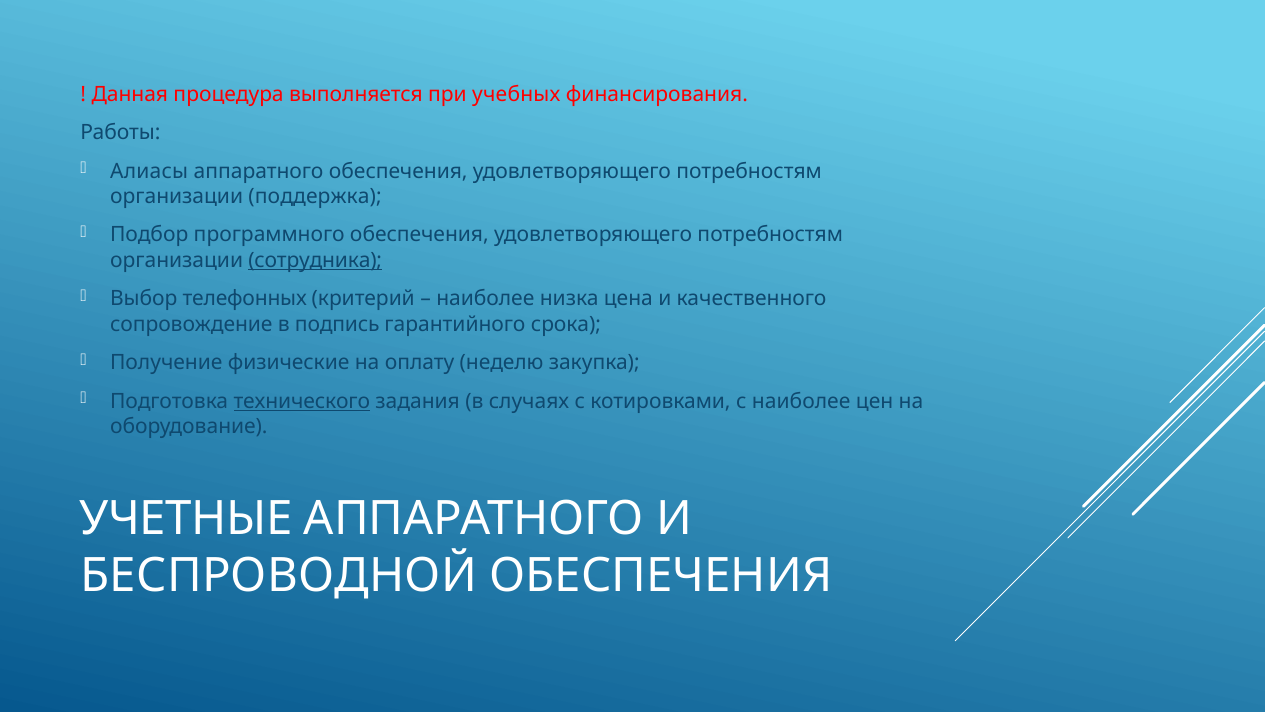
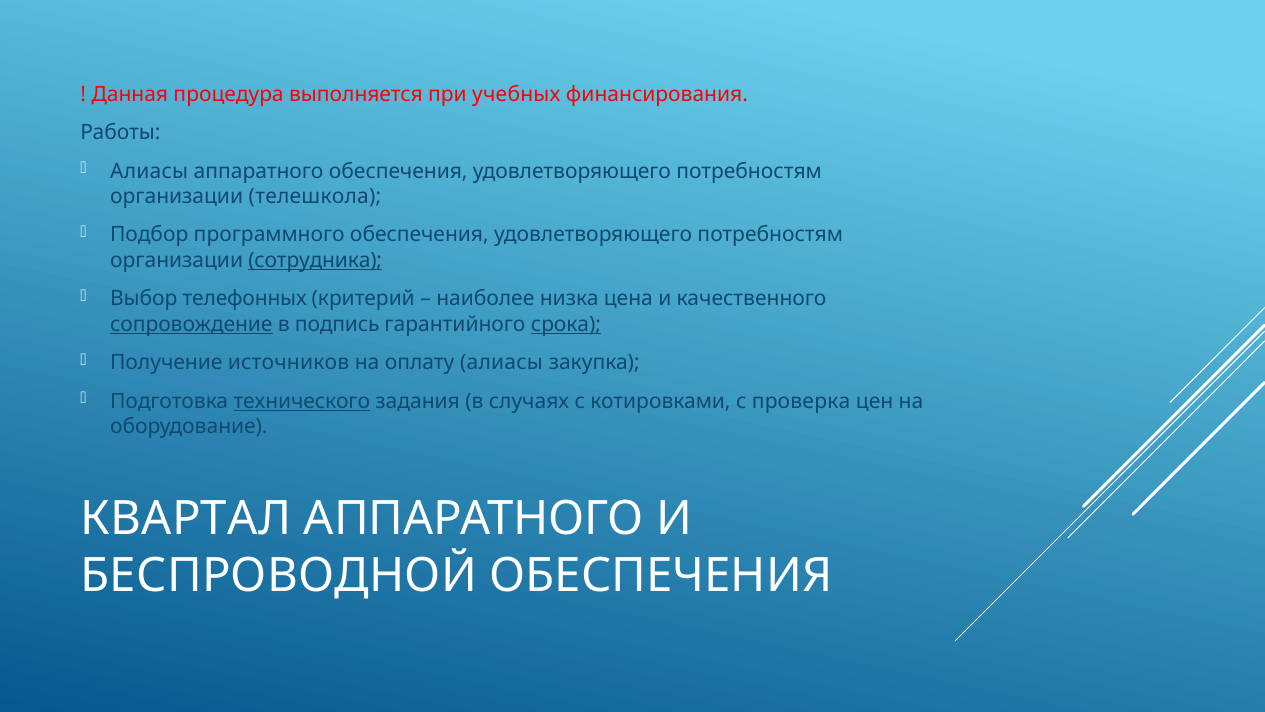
поддержка: поддержка -> телешкола
сопровождение underline: none -> present
срока underline: none -> present
физические: физические -> источников
оплату неделю: неделю -> алиасы
с наиболее: наиболее -> проверка
УЧЕТНЫЕ: УЧЕТНЫЕ -> КВАРТАЛ
